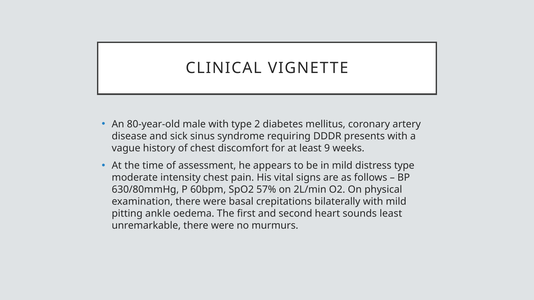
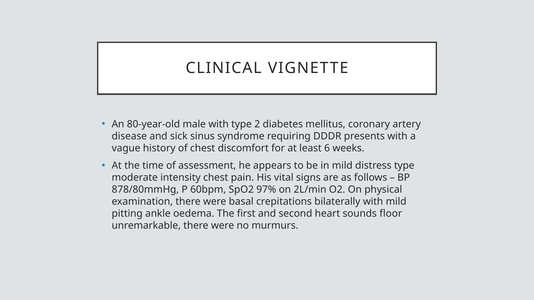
9: 9 -> 6
630/80mmHg: 630/80mmHg -> 878/80mmHg
57%: 57% -> 97%
sounds least: least -> floor
